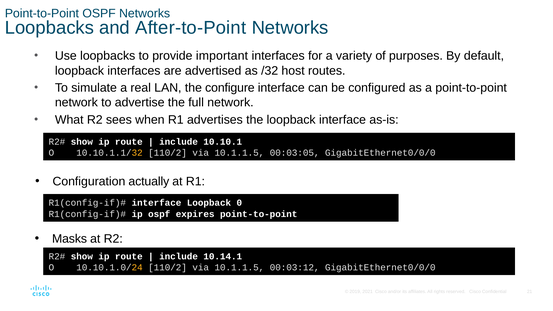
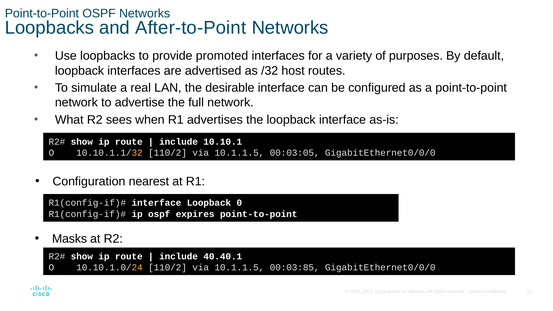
important: important -> promoted
configure: configure -> desirable
actually: actually -> nearest
10.14.1: 10.14.1 -> 40.40.1
00:03:12: 00:03:12 -> 00:03:85
